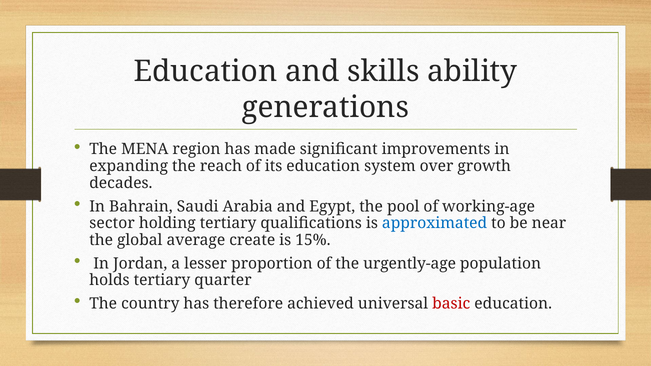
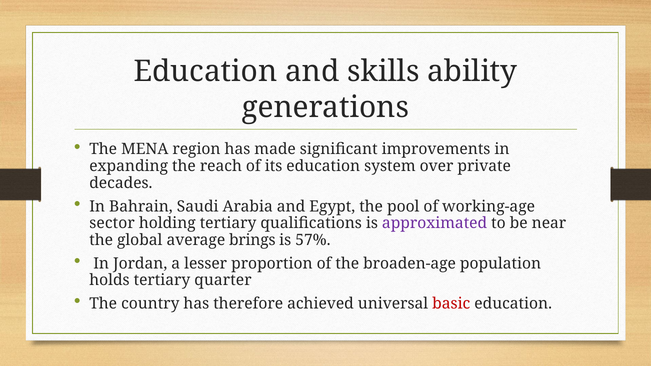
growth: growth -> private
approximated colour: blue -> purple
create: create -> brings
15%: 15% -> 57%
urgently-age: urgently-age -> broaden-age
